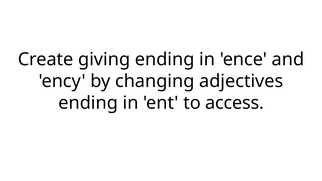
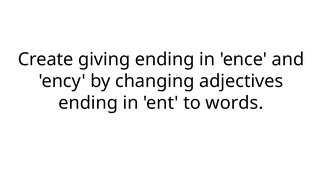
access: access -> words
